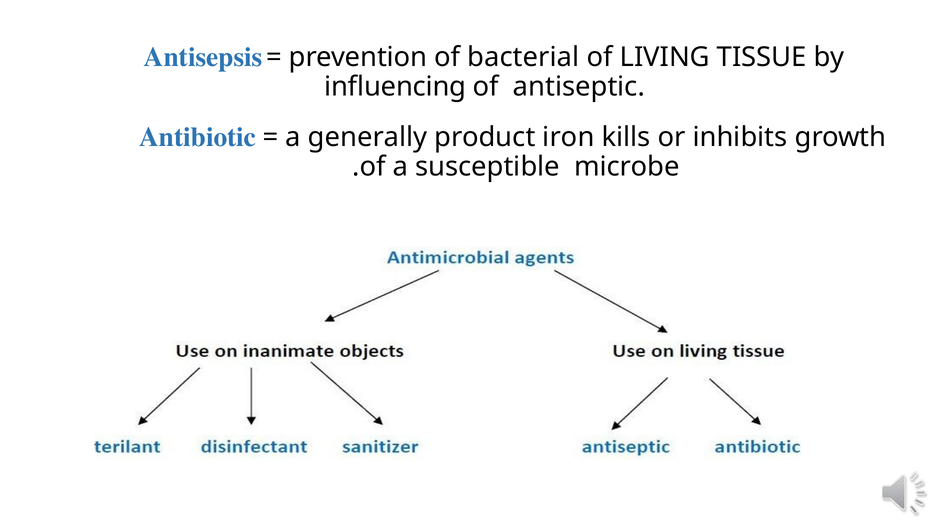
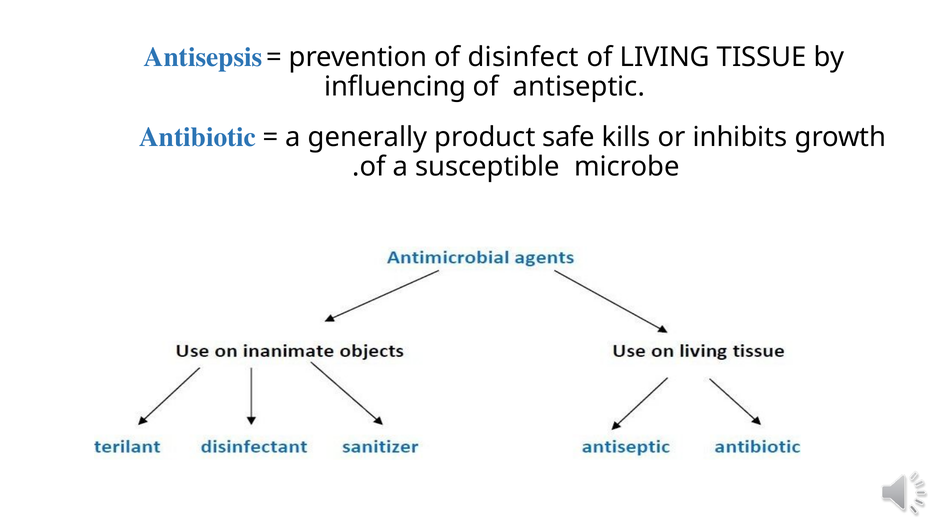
bacterial: bacterial -> disinfect
iron: iron -> safe
